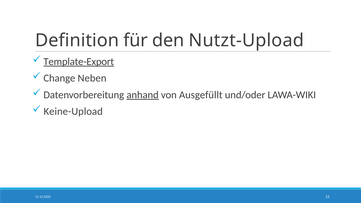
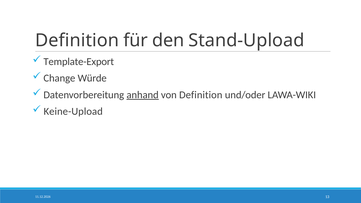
Nutzt-Upload: Nutzt-Upload -> Stand-Upload
Template-Export underline: present -> none
Neben: Neben -> Würde
von Ausgefüllt: Ausgefüllt -> Definition
